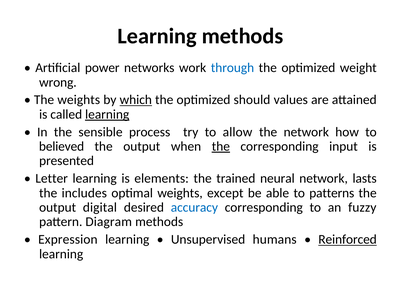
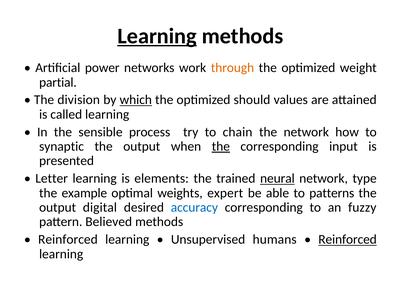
Learning at (157, 36) underline: none -> present
through colour: blue -> orange
wrong: wrong -> partial
The weights: weights -> division
learning at (107, 114) underline: present -> none
allow: allow -> chain
believed: believed -> synaptic
neural underline: none -> present
lasts: lasts -> type
includes: includes -> example
except: except -> expert
Diagram: Diagram -> Believed
Expression at (68, 239): Expression -> Reinforced
